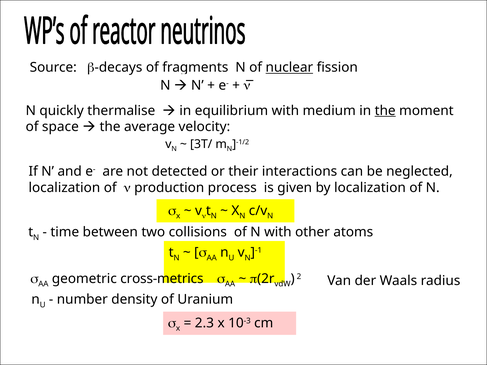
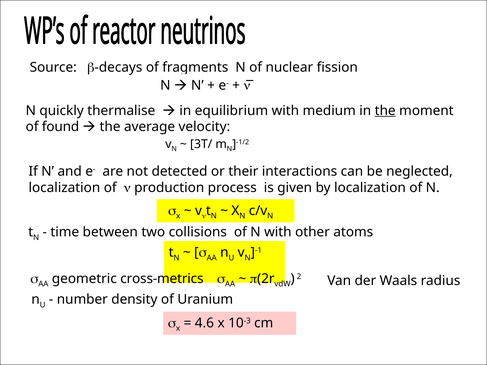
nuclear underline: present -> none
space: space -> found
2.3: 2.3 -> 4.6
